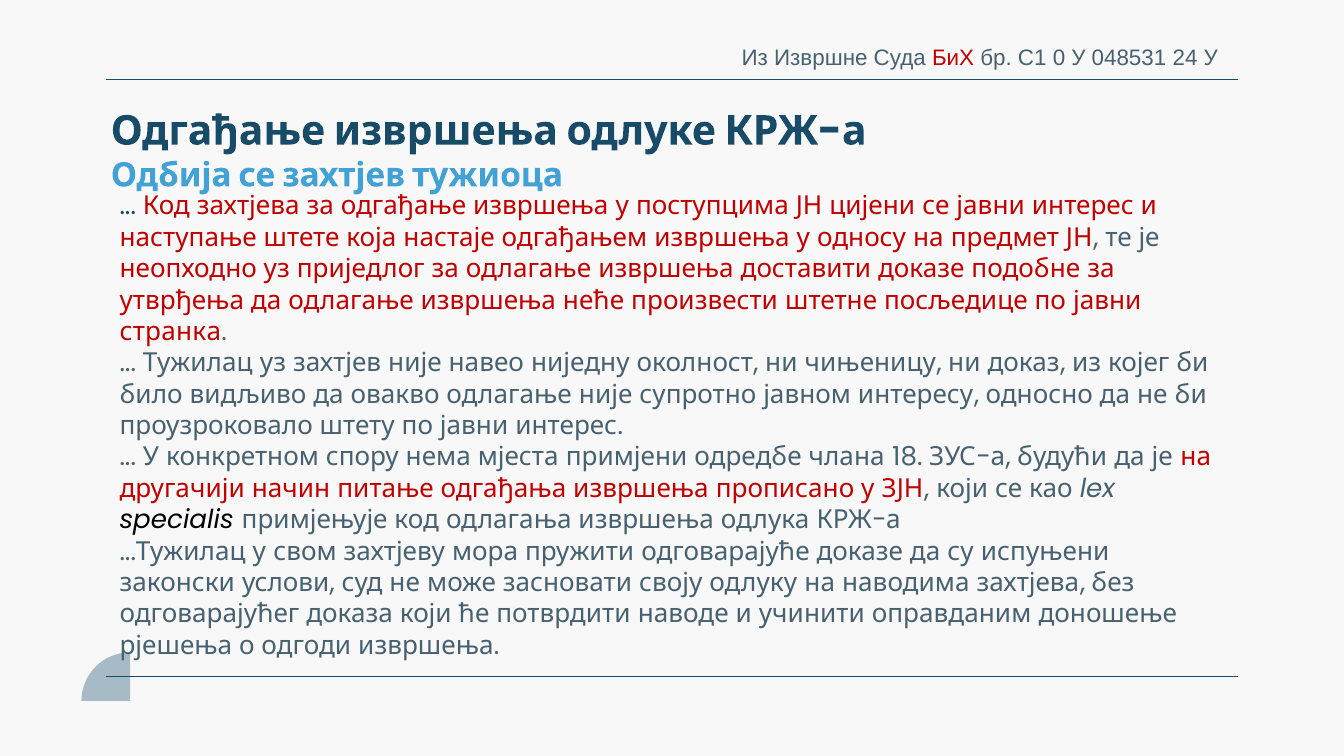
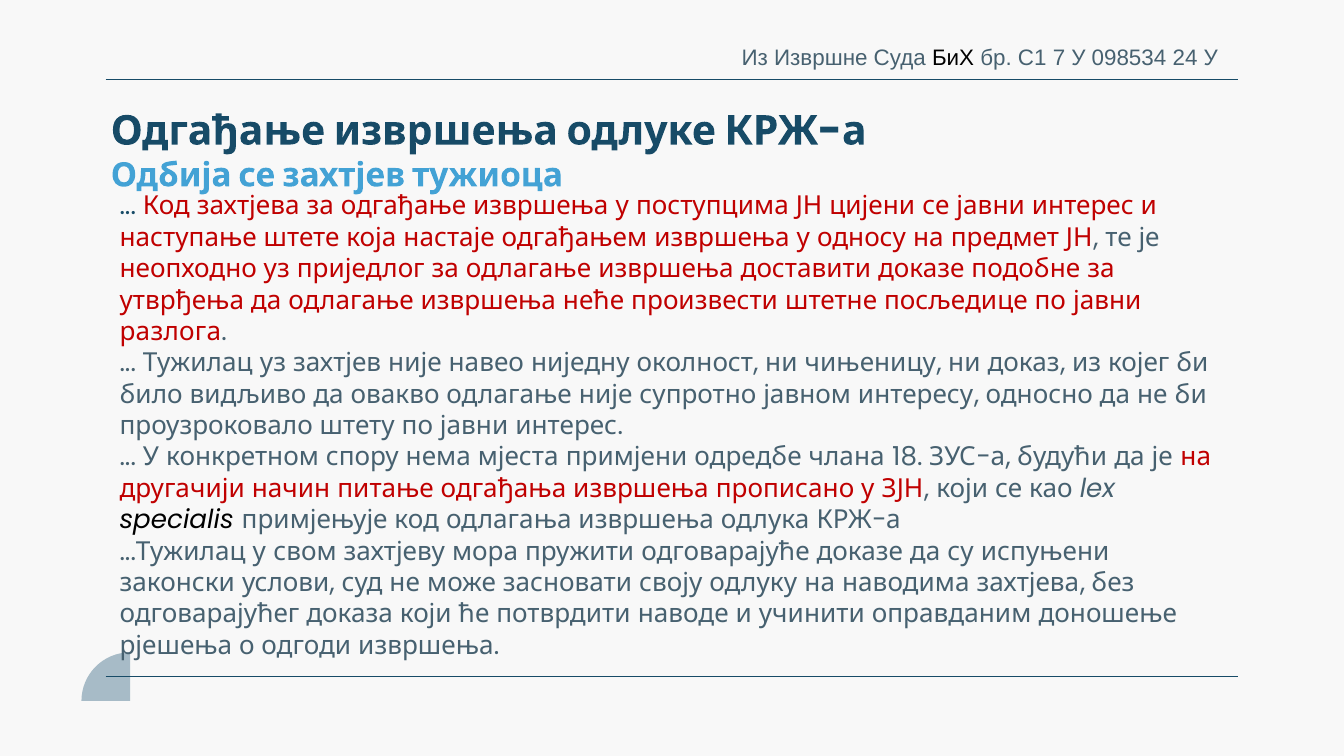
БиХ colour: red -> black
0: 0 -> 7
048531: 048531 -> 098534
странка: странка -> разлога
